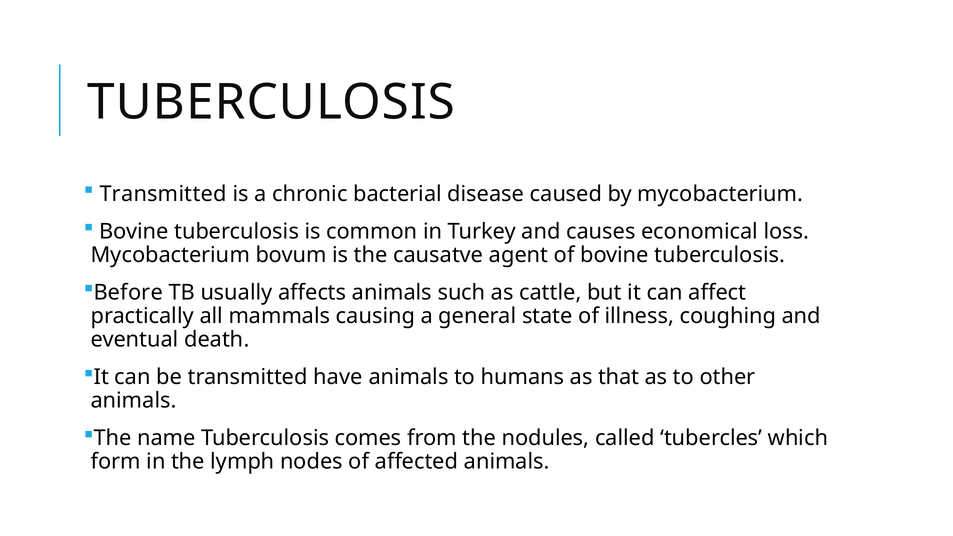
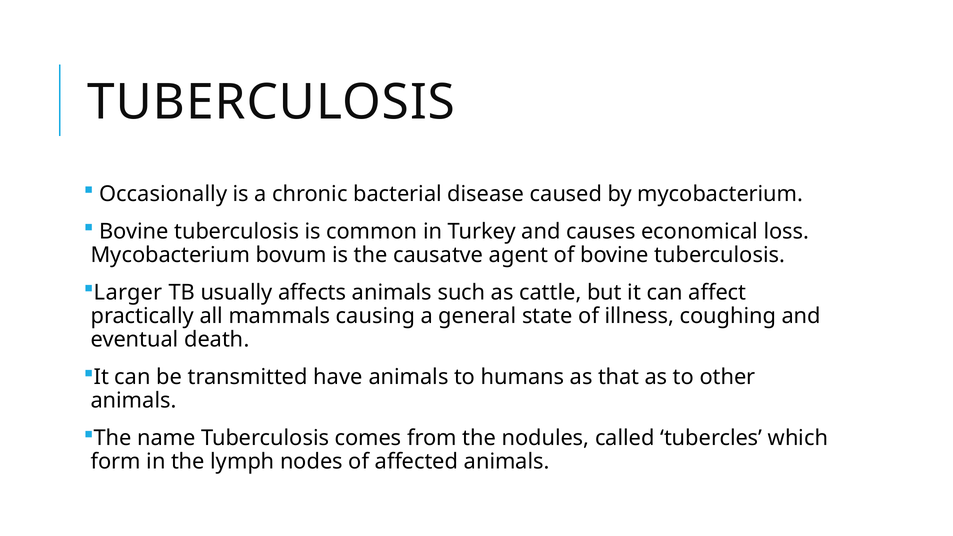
Transmitted at (163, 194): Transmitted -> Occasionally
Before: Before -> Larger
